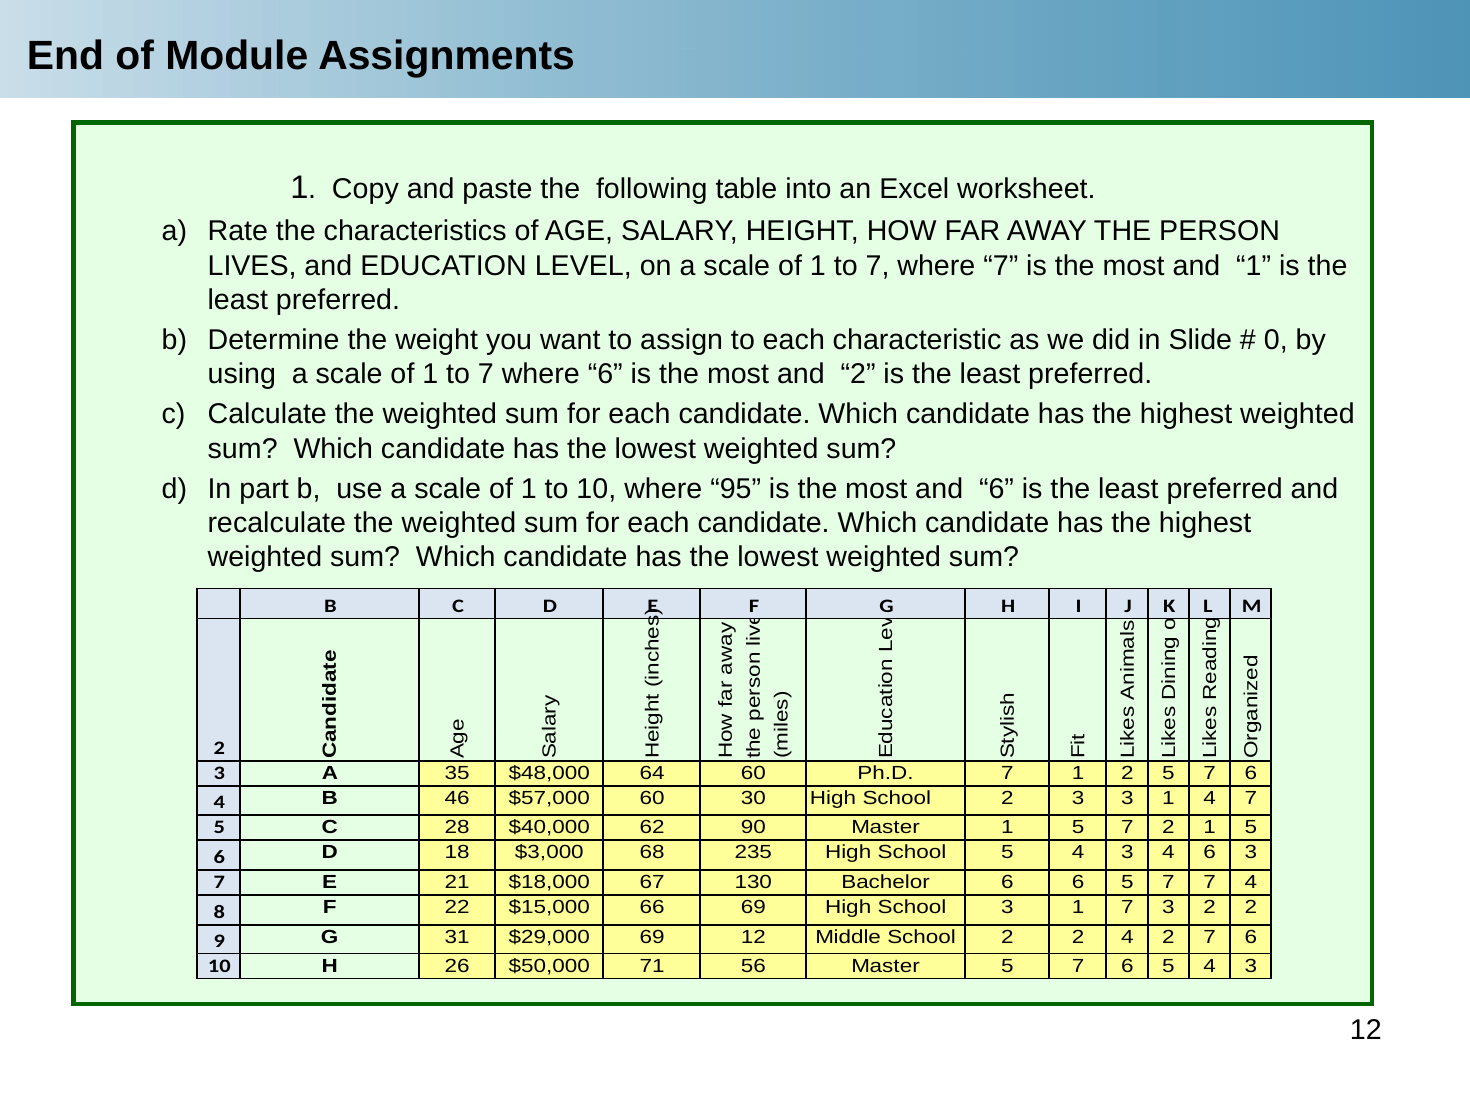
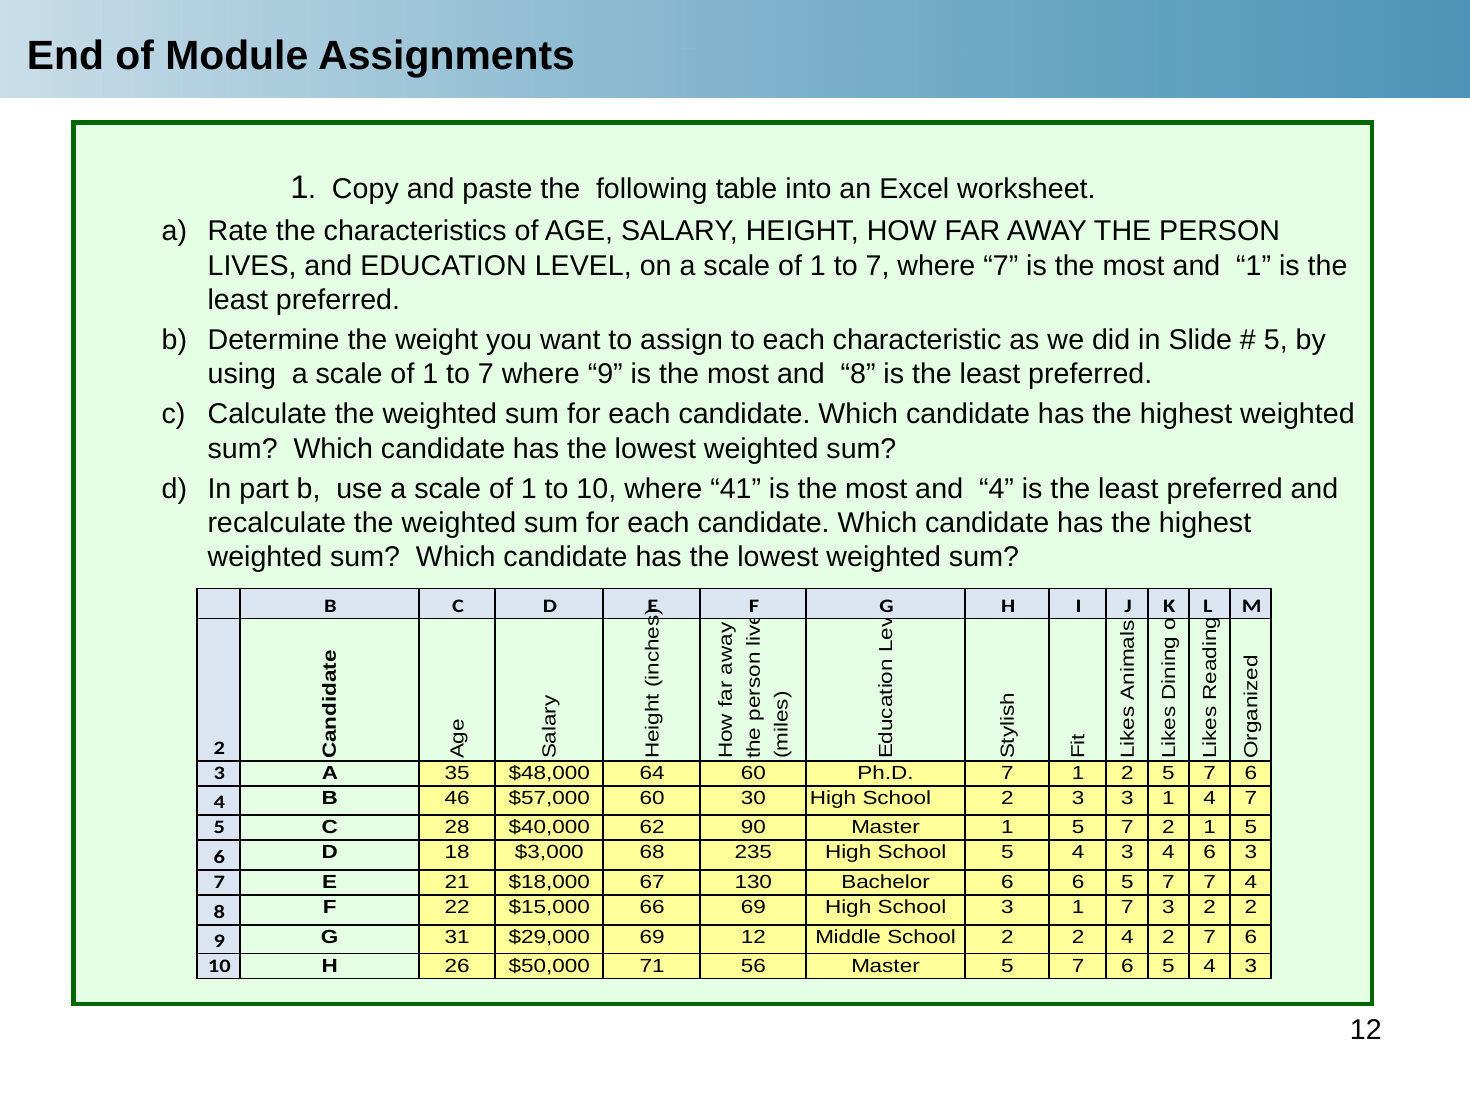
0 at (1276, 340): 0 -> 5
where 6: 6 -> 9
and 2: 2 -> 8
95: 95 -> 41
and 6: 6 -> 4
